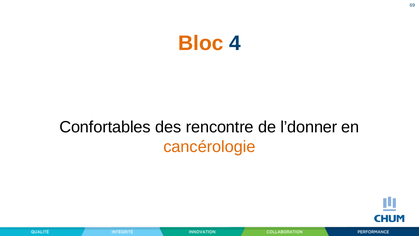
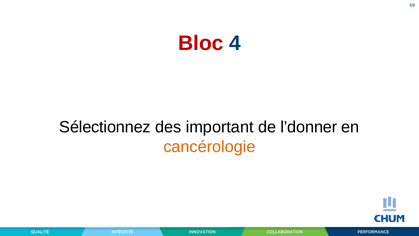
Bloc colour: orange -> red
Confortables: Confortables -> Sélectionnez
rencontre: rencontre -> important
